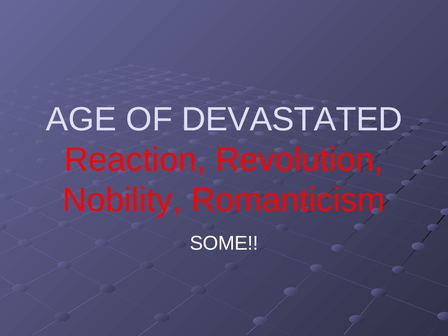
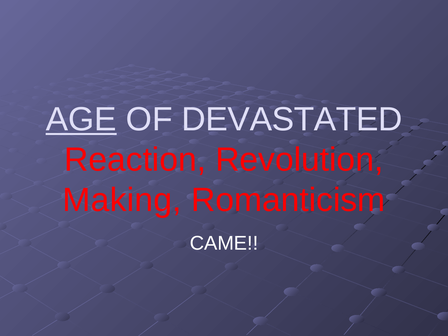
AGE underline: none -> present
Nobility: Nobility -> Making
SOME: SOME -> CAME
